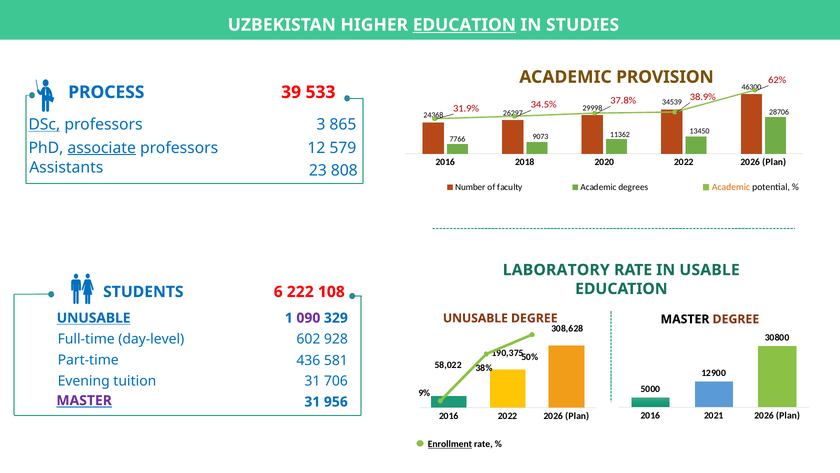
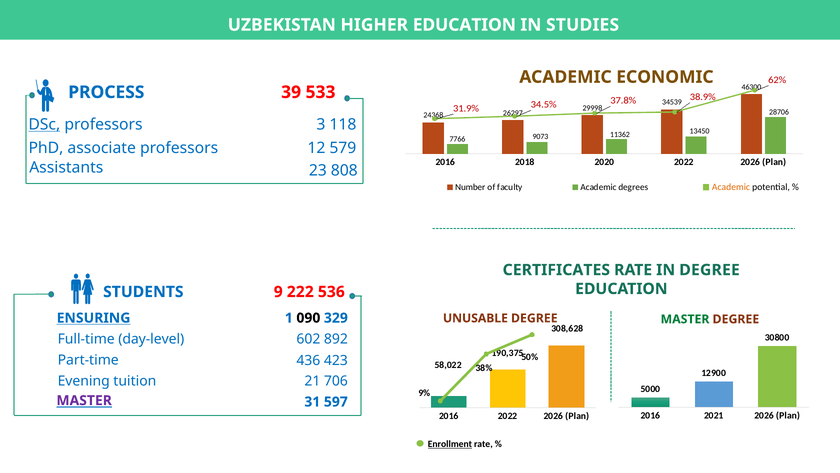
EDUCATION at (464, 25) underline: present -> none
PROVISION: PROVISION -> ECONOMIC
865: 865 -> 118
associate underline: present -> none
LABORATORY: LABORATORY -> CERTIFICATES
IN USABLE: USABLE -> DEGREE
6: 6 -> 9
108: 108 -> 536
UNUSABLE at (94, 318): UNUSABLE -> ENSURING
090 colour: purple -> black
MASTER at (685, 319) colour: black -> green
928: 928 -> 892
581: 581 -> 423
tuition 31: 31 -> 21
956: 956 -> 597
